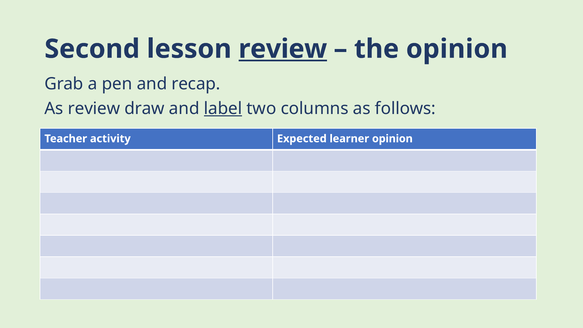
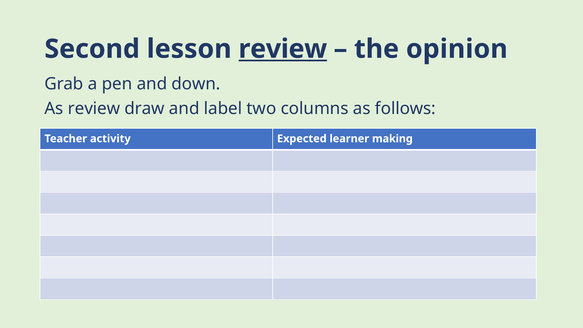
recap: recap -> down
label underline: present -> none
learner opinion: opinion -> making
